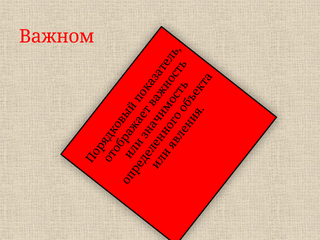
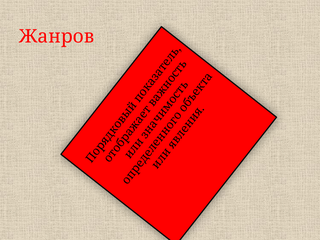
Важном: Важном -> Жанров
